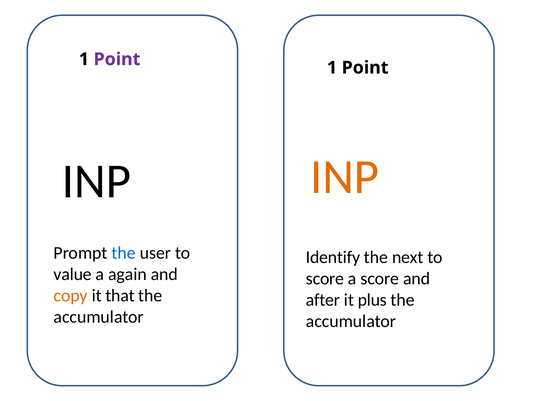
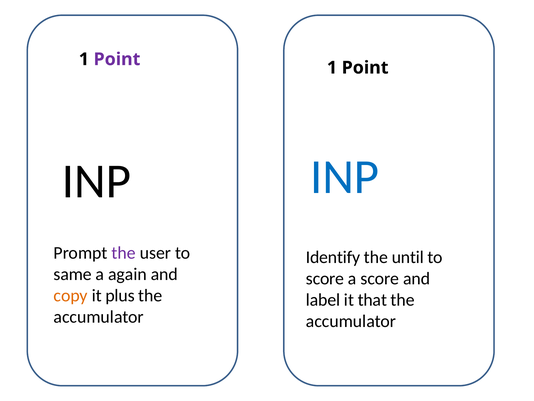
INP at (345, 177) colour: orange -> blue
the at (124, 253) colour: blue -> purple
next: next -> until
value: value -> same
that: that -> plus
after: after -> label
plus: plus -> that
